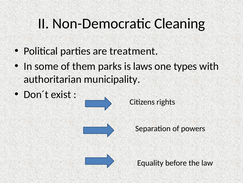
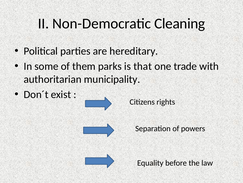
treatment: treatment -> hereditary
laws: laws -> that
types: types -> trade
